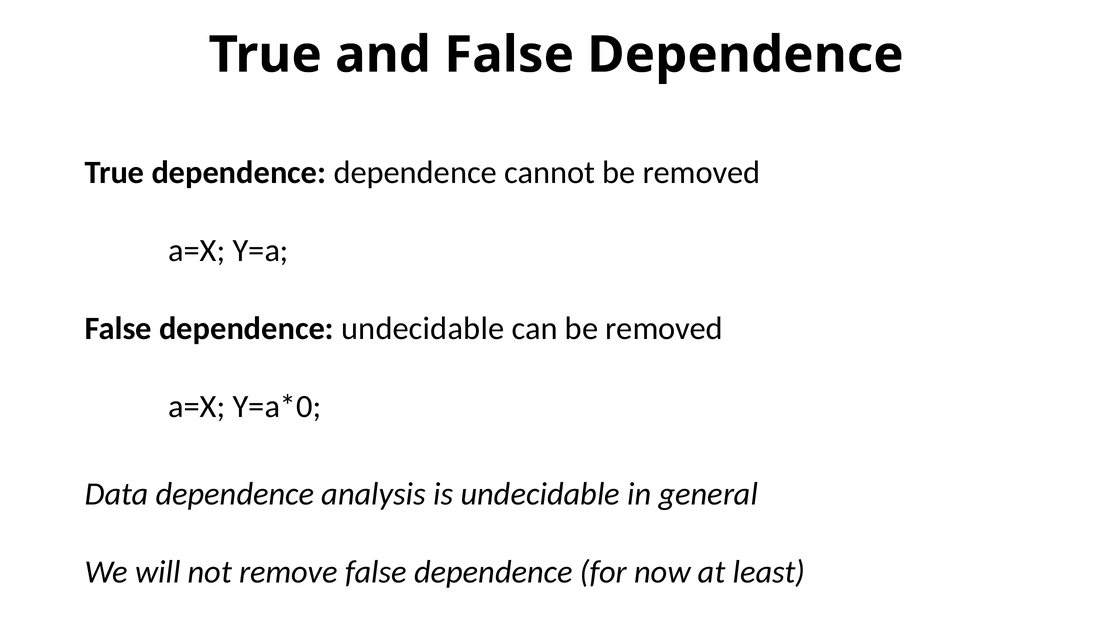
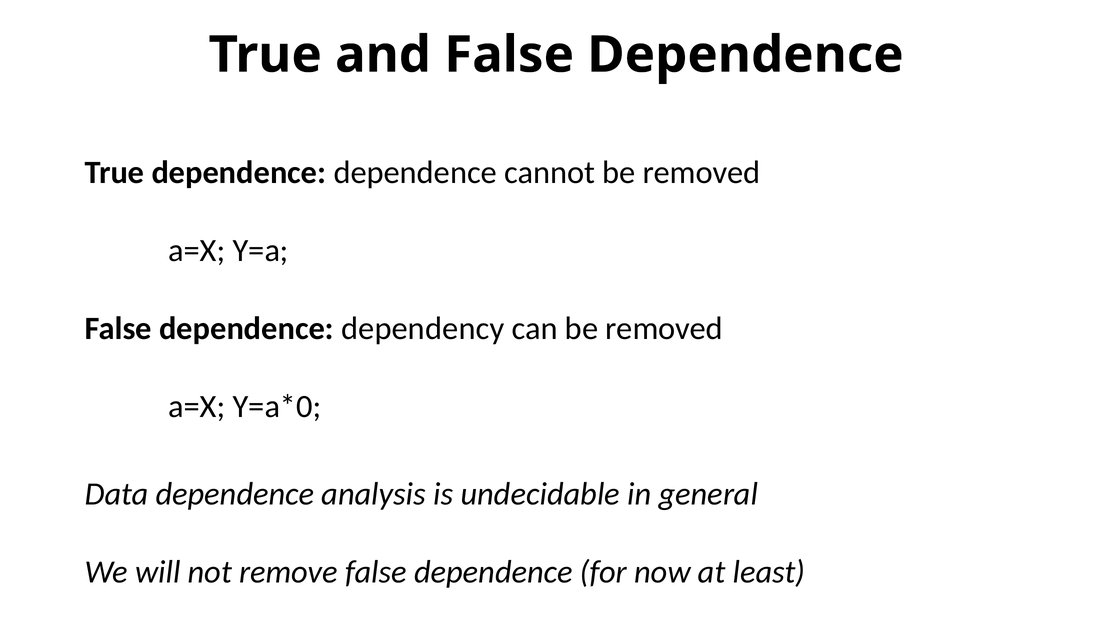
dependence undecidable: undecidable -> dependency
